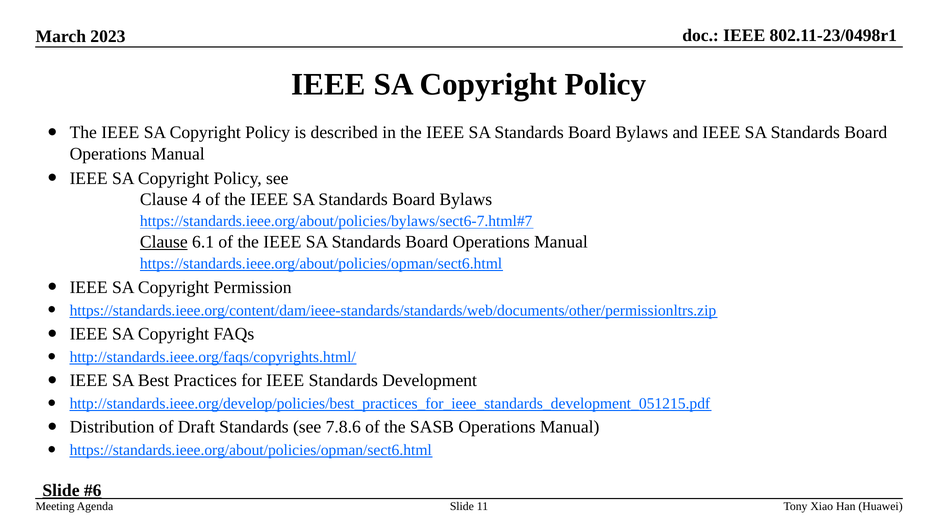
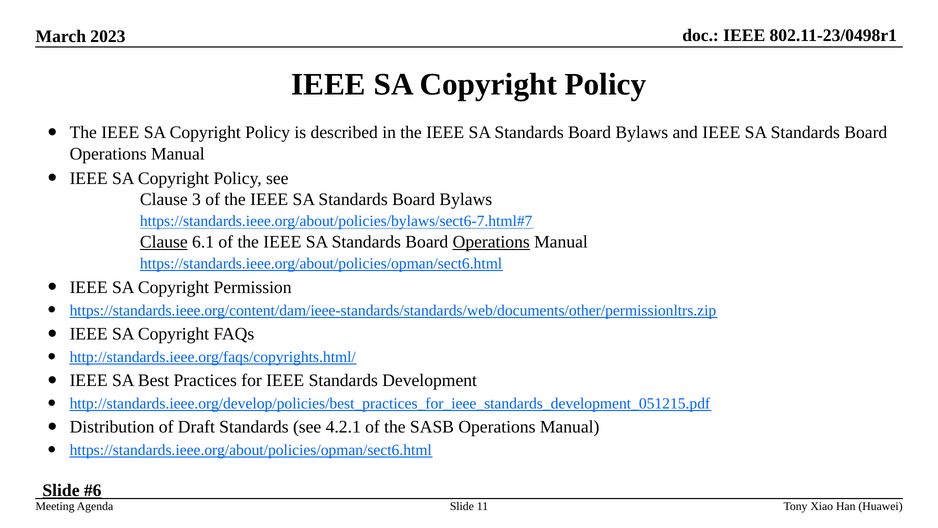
4: 4 -> 3
Operations at (491, 242) underline: none -> present
7.8.6: 7.8.6 -> 4.2.1
